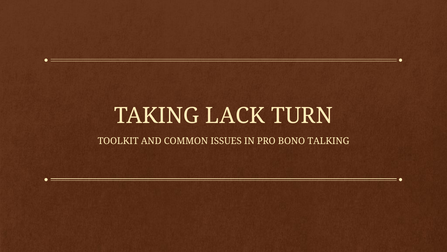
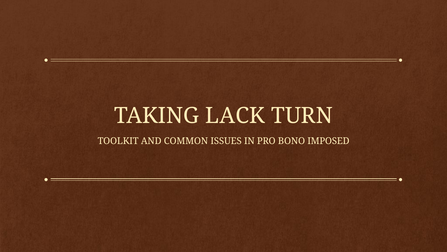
TALKING: TALKING -> IMPOSED
